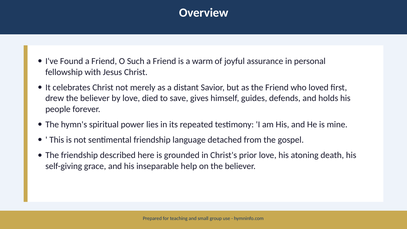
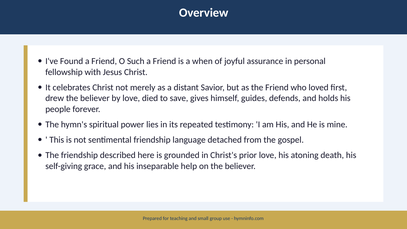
warm: warm -> when
